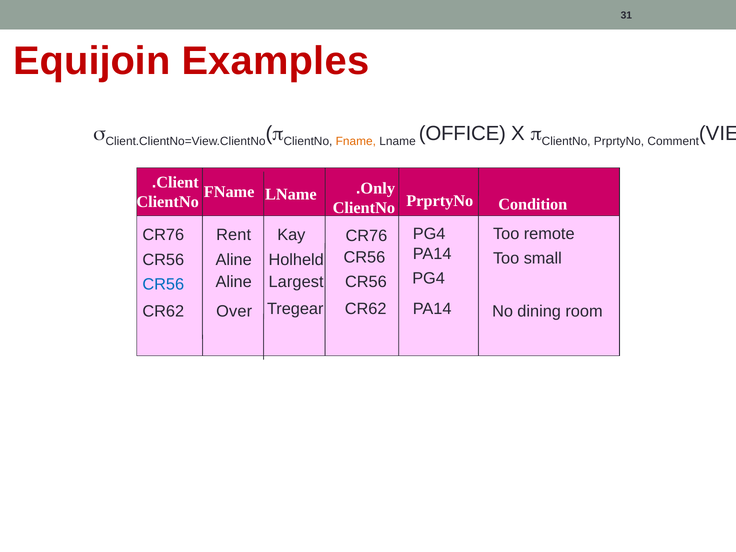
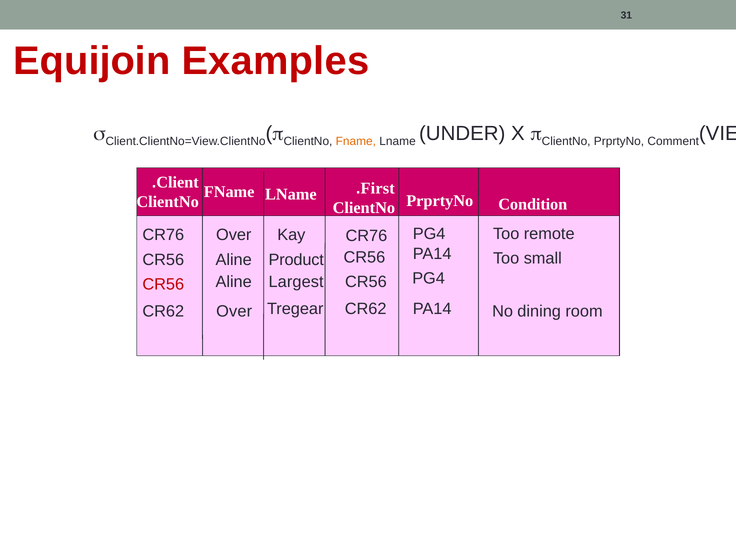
OFFICE: OFFICE -> UNDER
Only: Only -> First
Rent at (234, 235): Rent -> Over
Holheld: Holheld -> Product
CR56 at (163, 284) colour: blue -> red
